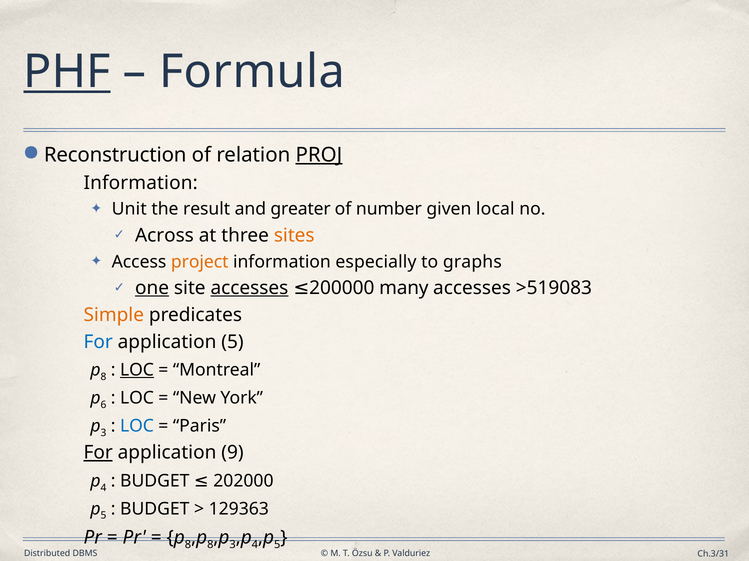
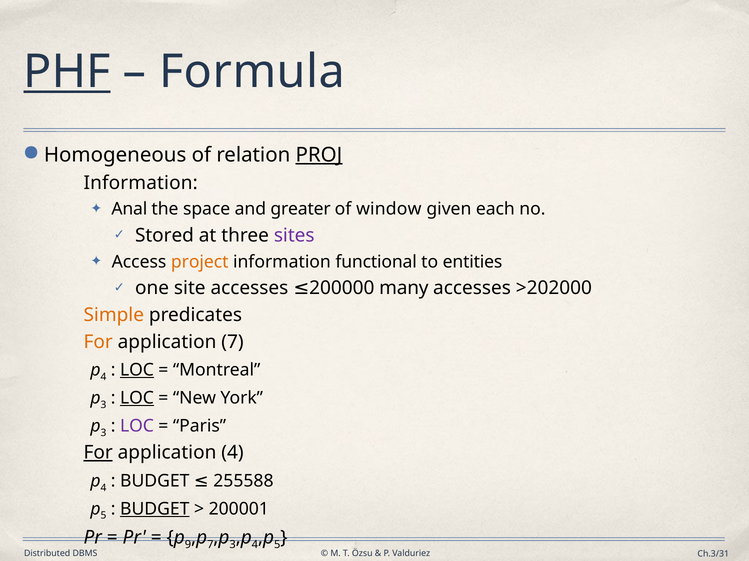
Reconstruction: Reconstruction -> Homogeneous
Unit: Unit -> Anal
result: result -> space
number: number -> window
local: local -> each
Across: Across -> Stored
sites colour: orange -> purple
especially: especially -> functional
graphs: graphs -> entities
one underline: present -> none
accesses at (249, 288) underline: present -> none
>519083: >519083 -> >202000
For at (98, 342) colour: blue -> orange
application 5: 5 -> 7
8 at (103, 377): 8 -> 4
6 at (103, 405): 6 -> 3
LOC at (137, 399) underline: none -> present
LOC at (137, 427) colour: blue -> purple
application 9: 9 -> 4
202000: 202000 -> 255588
BUDGET at (155, 509) underline: none -> present
129363: 129363 -> 200001
8 at (188, 546): 8 -> 9
8 at (210, 546): 8 -> 7
